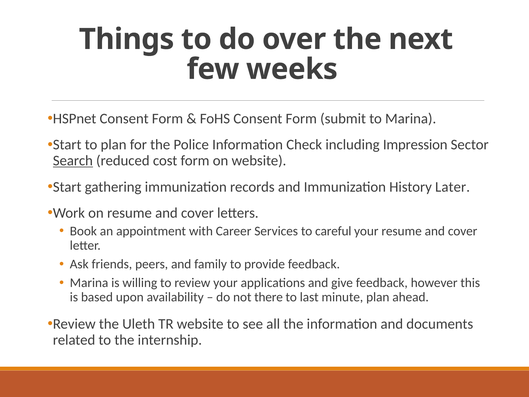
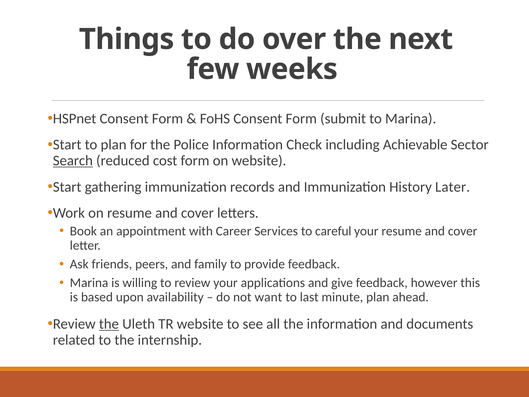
Impression: Impression -> Achievable
there: there -> want
the at (109, 324) underline: none -> present
